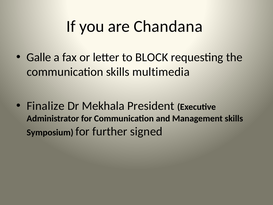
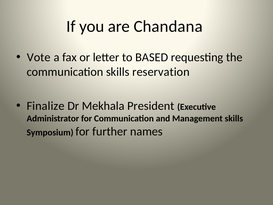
Galle: Galle -> Vote
BLOCK: BLOCK -> BASED
multimedia: multimedia -> reservation
signed: signed -> names
